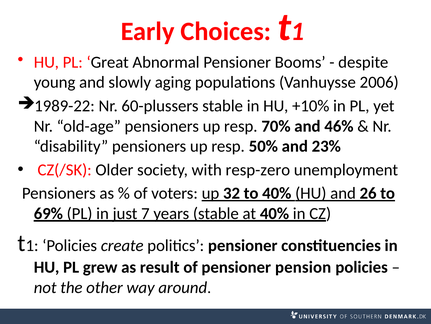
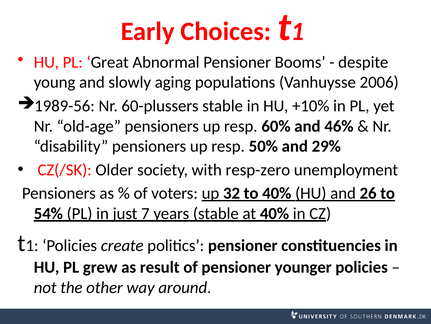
1989-22: 1989-22 -> 1989-56
70%: 70% -> 60%
23%: 23% -> 29%
69%: 69% -> 54%
pension: pension -> younger
